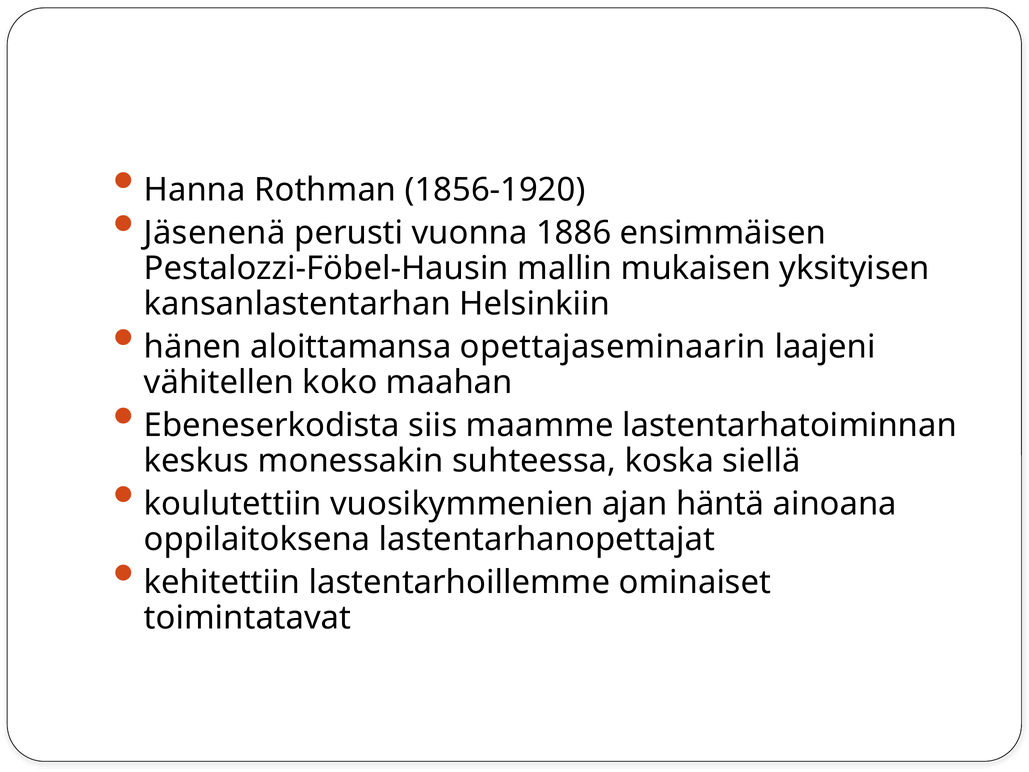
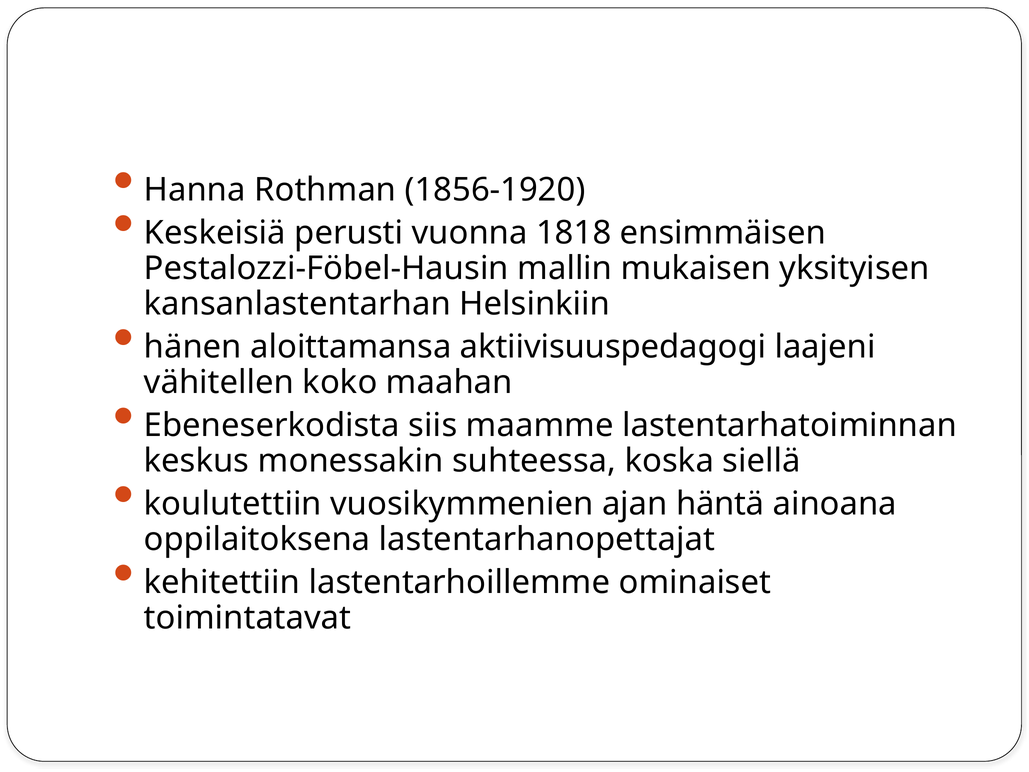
Jäsenenä: Jäsenenä -> Keskeisiä
1886: 1886 -> 1818
opettajaseminaarin: opettajaseminaarin -> aktiivisuuspedagogi
